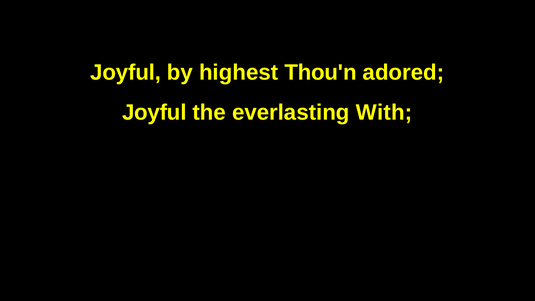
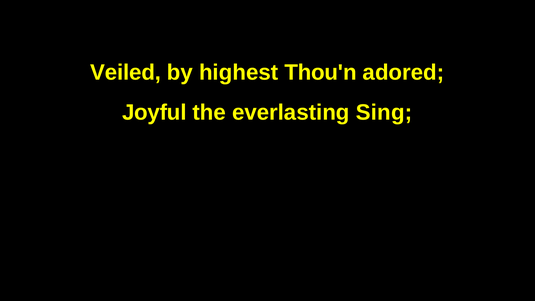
Joyful at (126, 72): Joyful -> Veiled
With: With -> Sing
